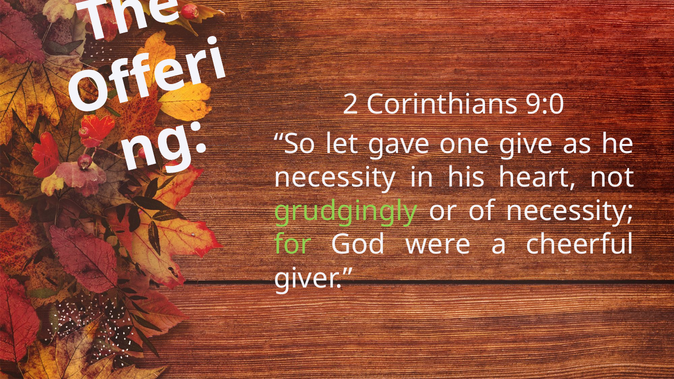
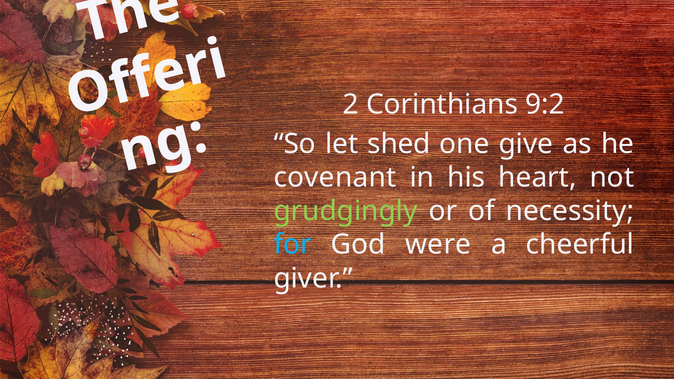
9:0: 9:0 -> 9:2
gave: gave -> shed
necessity at (335, 177): necessity -> covenant
for colour: light green -> light blue
